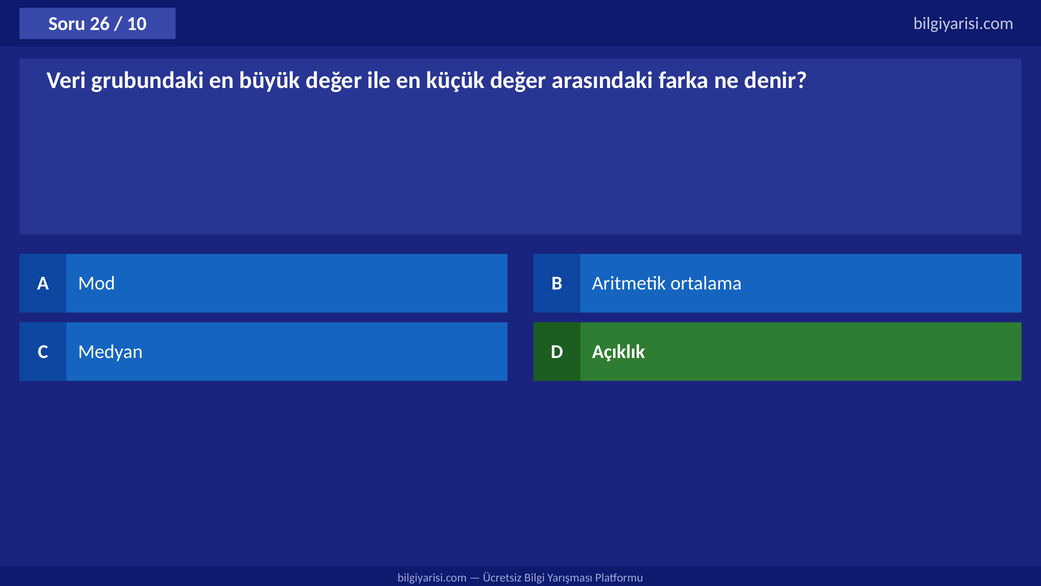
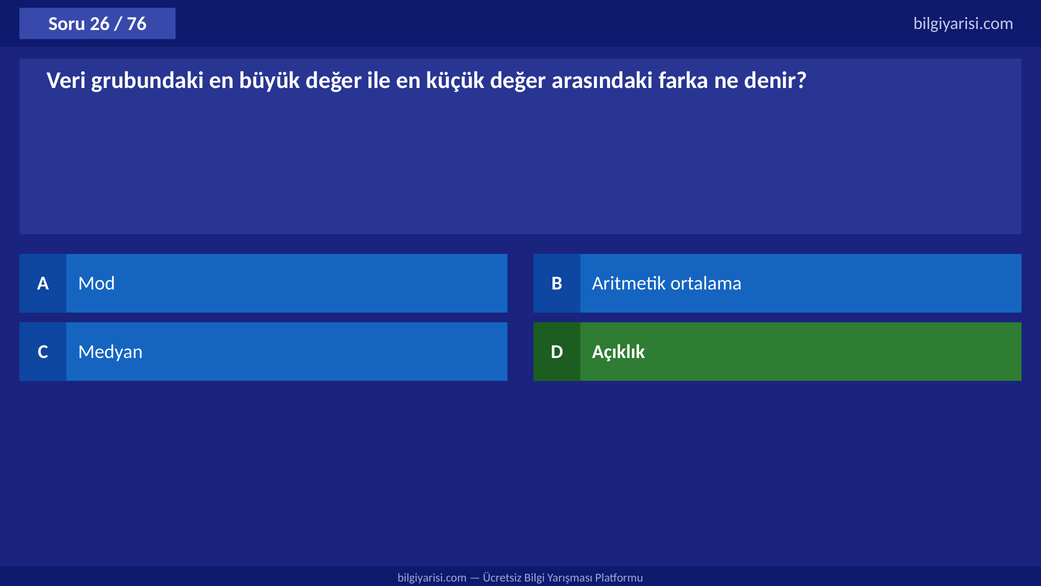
10: 10 -> 76
